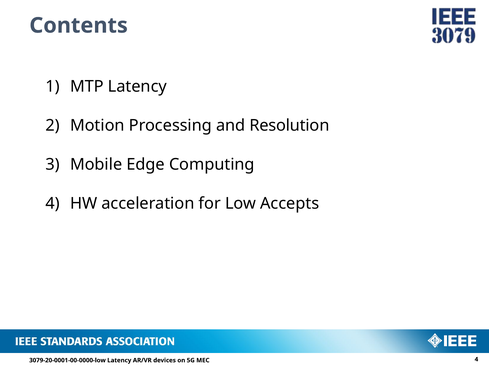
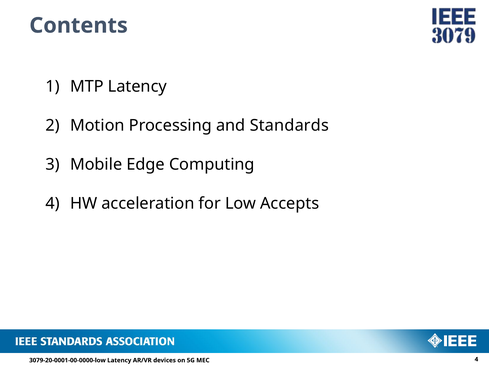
Resolution: Resolution -> Standards
